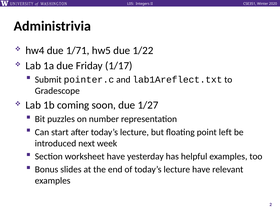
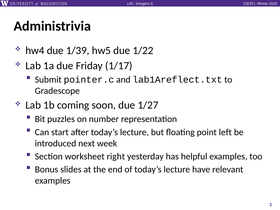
1/71: 1/71 -> 1/39
worksheet have: have -> right
